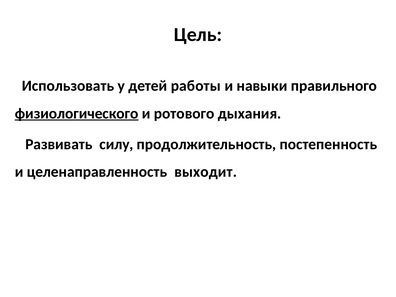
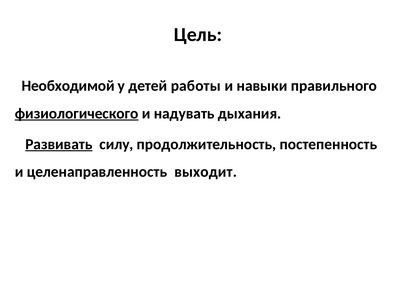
Использовать: Использовать -> Необходимой
ротового: ротового -> надувать
Развивать underline: none -> present
